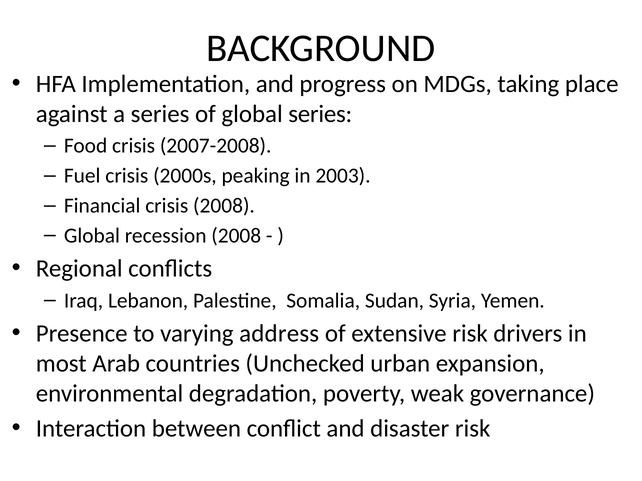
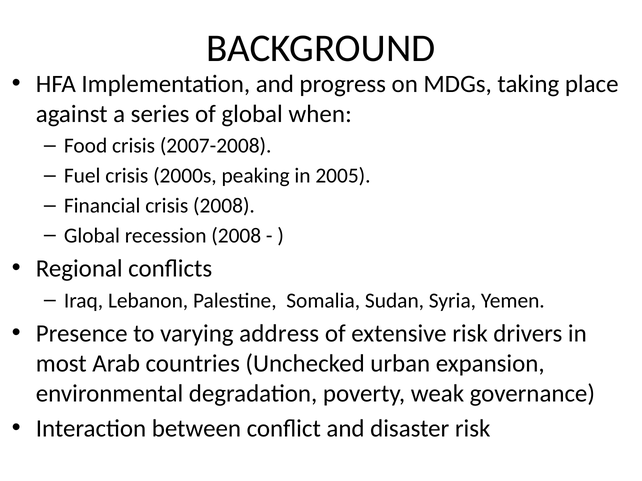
global series: series -> when
2003: 2003 -> 2005
